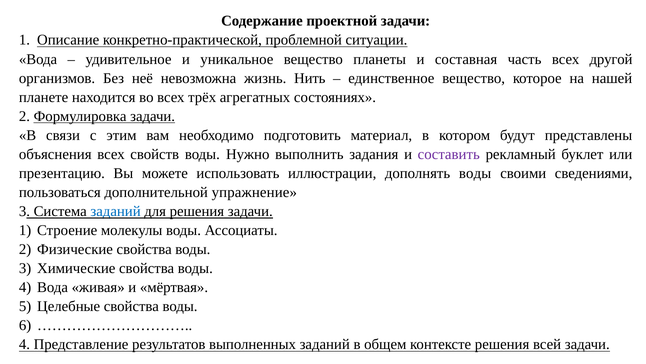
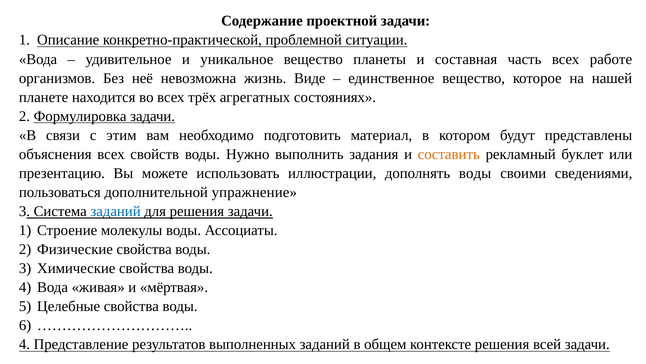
другой: другой -> работе
Нить: Нить -> Виде
составить colour: purple -> orange
